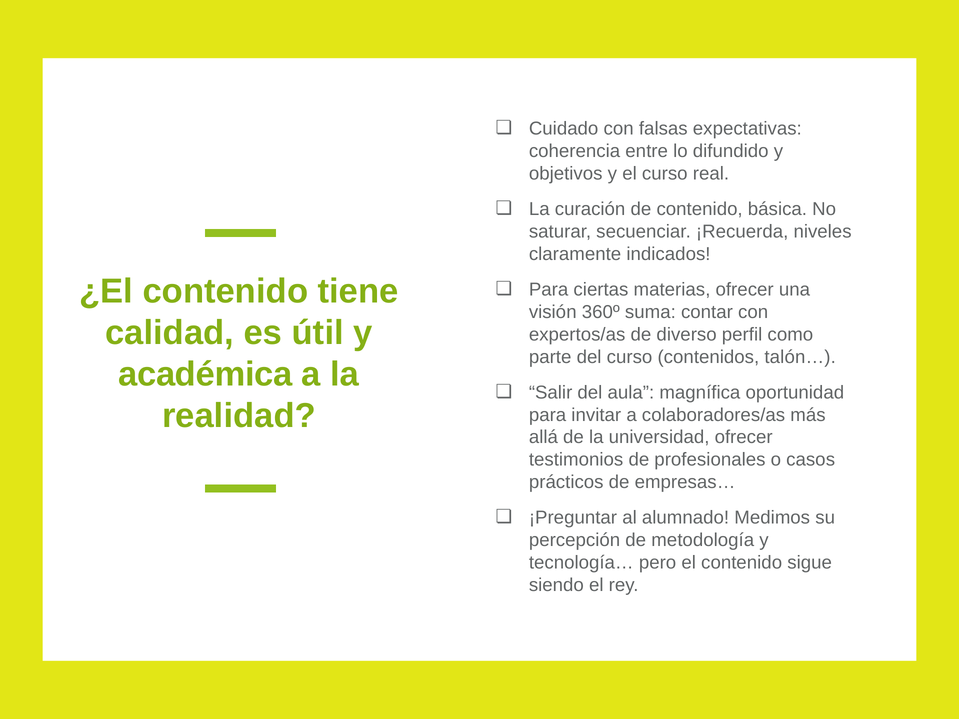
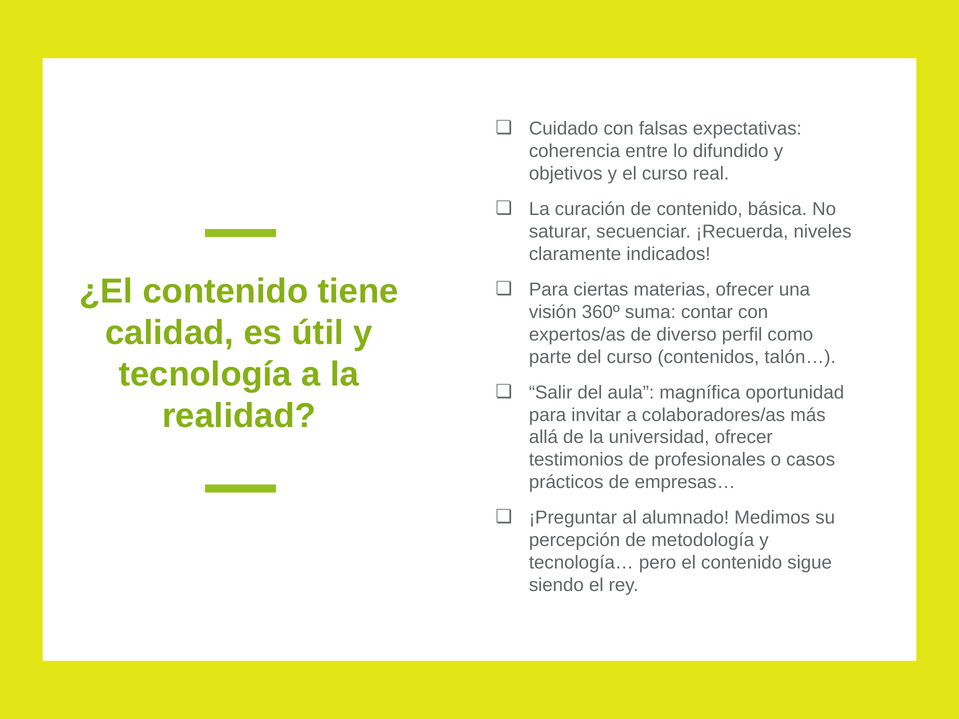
académica: académica -> tecnología
